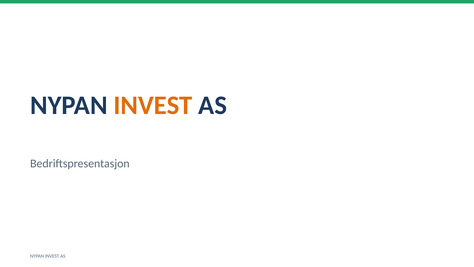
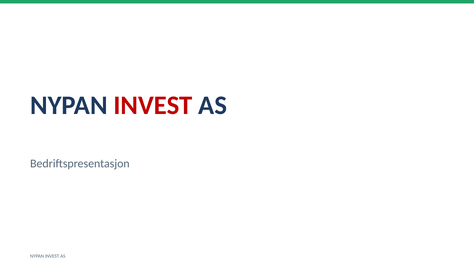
INVEST at (153, 105) colour: orange -> red
